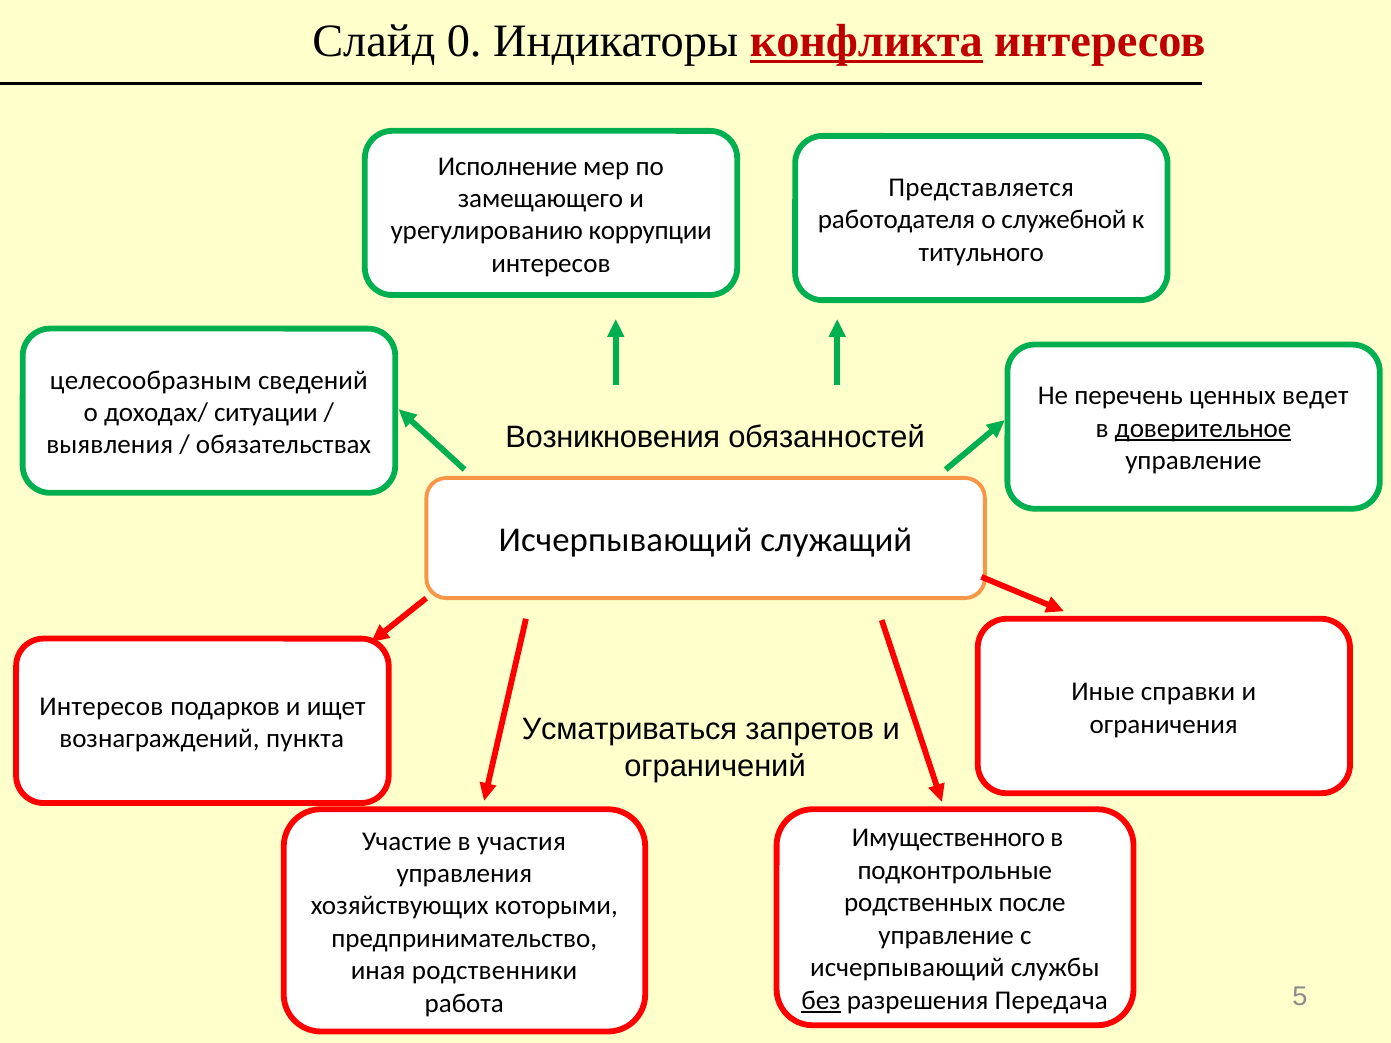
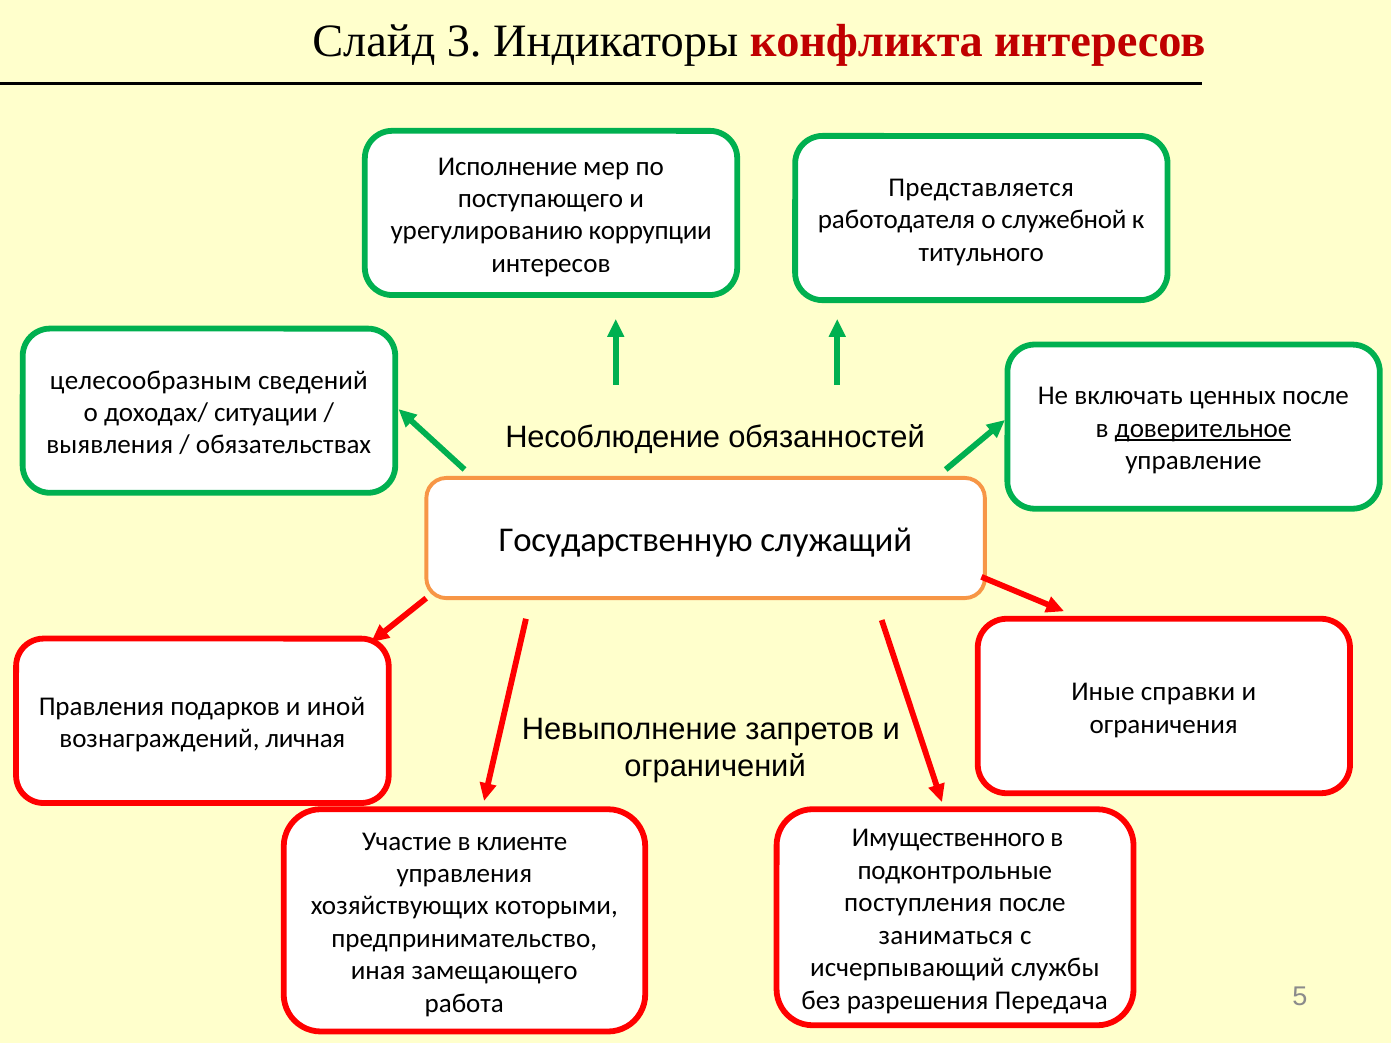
0: 0 -> 3
конфликта underline: present -> none
замещающего: замещающего -> поступающего
перечень: перечень -> включать
ценных ведет: ведет -> после
Возникновения: Возникновения -> Несоблюдение
Исчерпывающий at (625, 541): Исчерпывающий -> Государственную
Интересов at (101, 707): Интересов -> Правления
ищет: ищет -> иной
Усматриваться: Усматриваться -> Невыполнение
пункта: пункта -> личная
участия: участия -> клиенте
родственных: родственных -> поступления
управление at (946, 936): управление -> заниматься
родственники: родственники -> замещающего
без underline: present -> none
